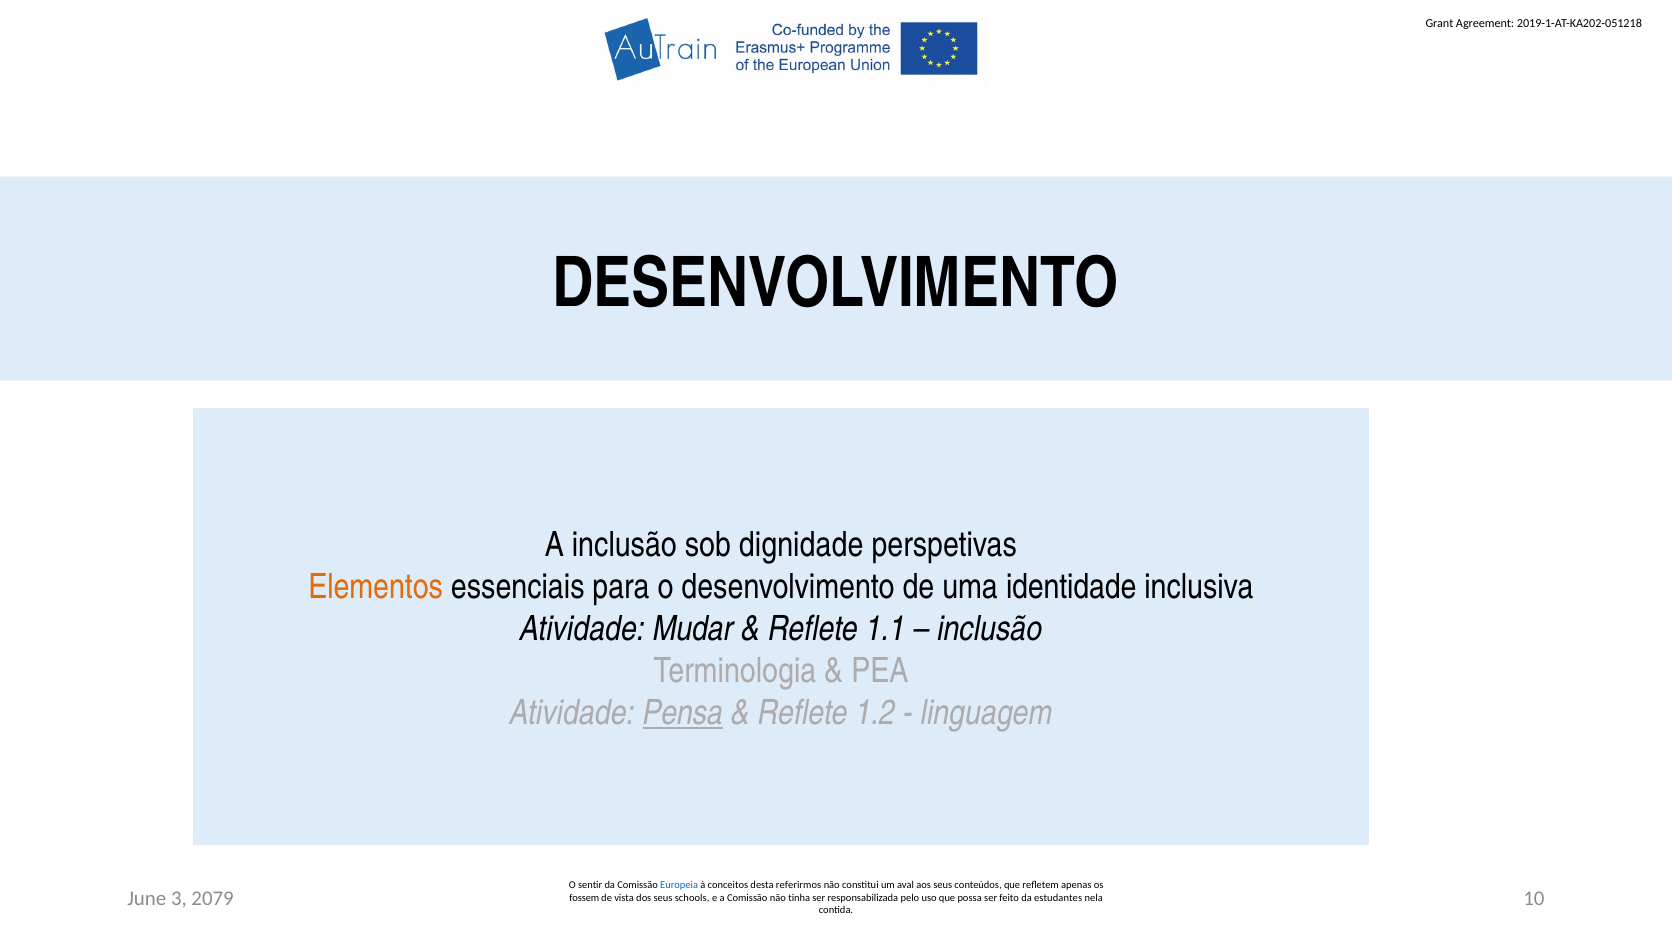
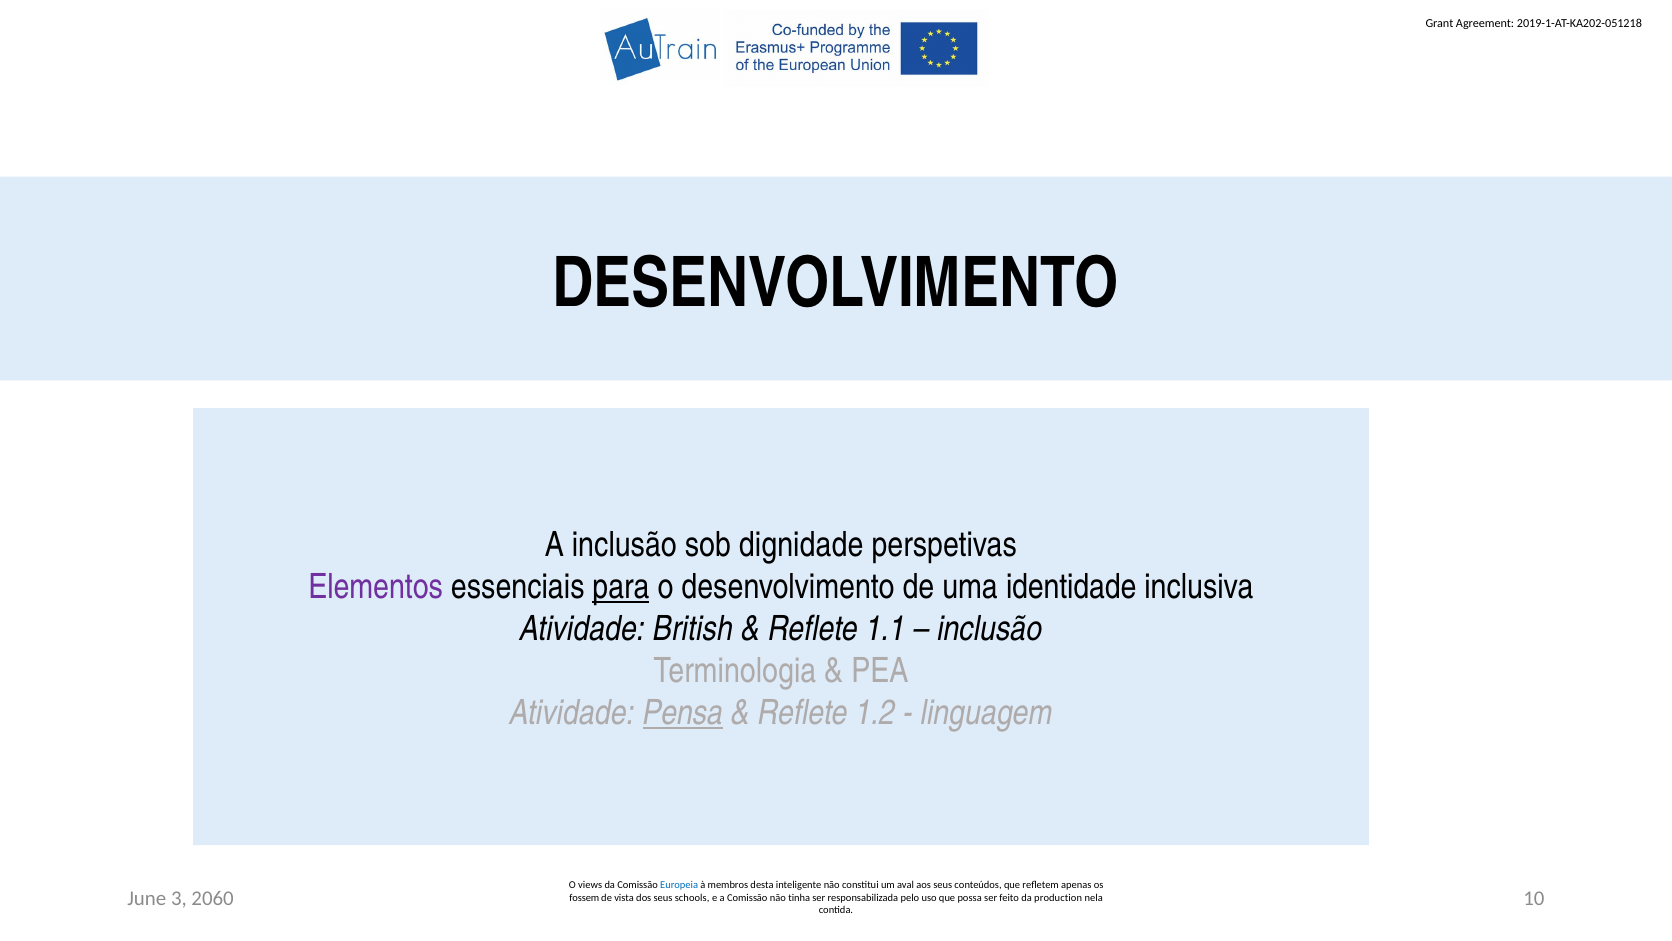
Elementos colour: orange -> purple
para underline: none -> present
Mudar: Mudar -> British
sentir: sentir -> views
conceitos: conceitos -> membros
referirmos: referirmos -> inteligente
2079: 2079 -> 2060
estudantes: estudantes -> production
